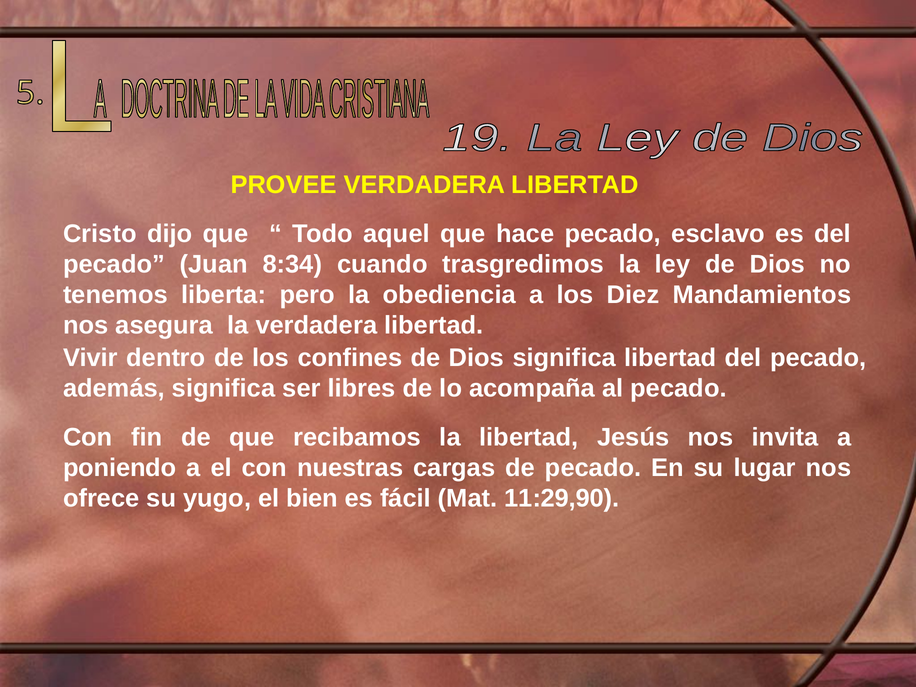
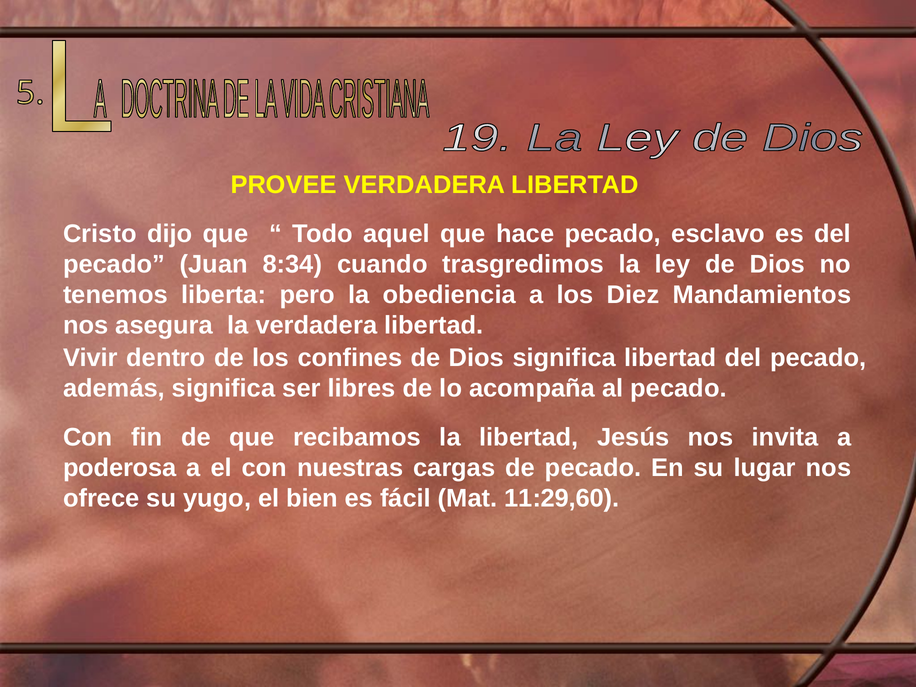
poniendo: poniendo -> poderosa
11:29,90: 11:29,90 -> 11:29,60
